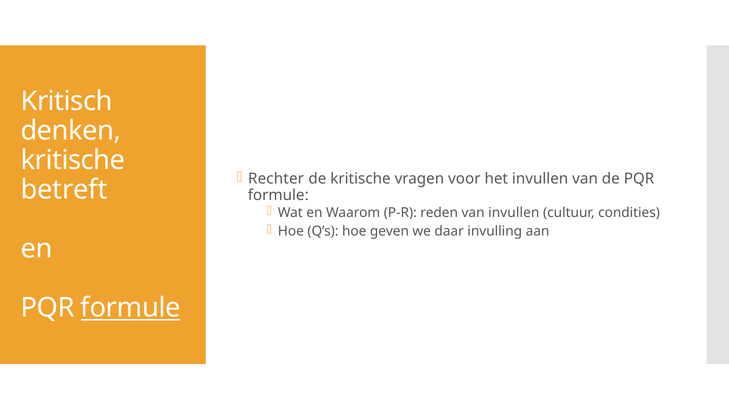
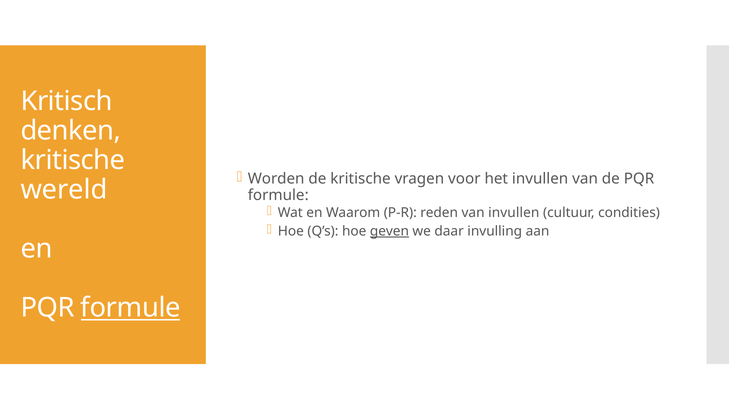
Rechter: Rechter -> Worden
betreft: betreft -> wereld
geven underline: none -> present
